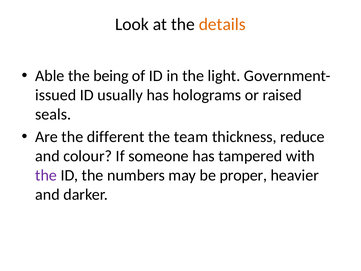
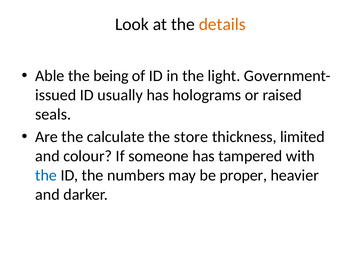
different: different -> calculate
team: team -> store
reduce: reduce -> limited
the at (46, 175) colour: purple -> blue
